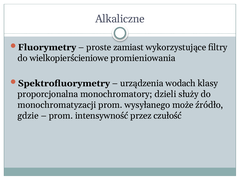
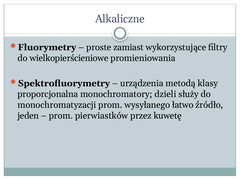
wodach: wodach -> metodą
może: może -> łatwo
gdzie: gdzie -> jeden
intensywność: intensywność -> pierwiastków
czułość: czułość -> kuwetę
